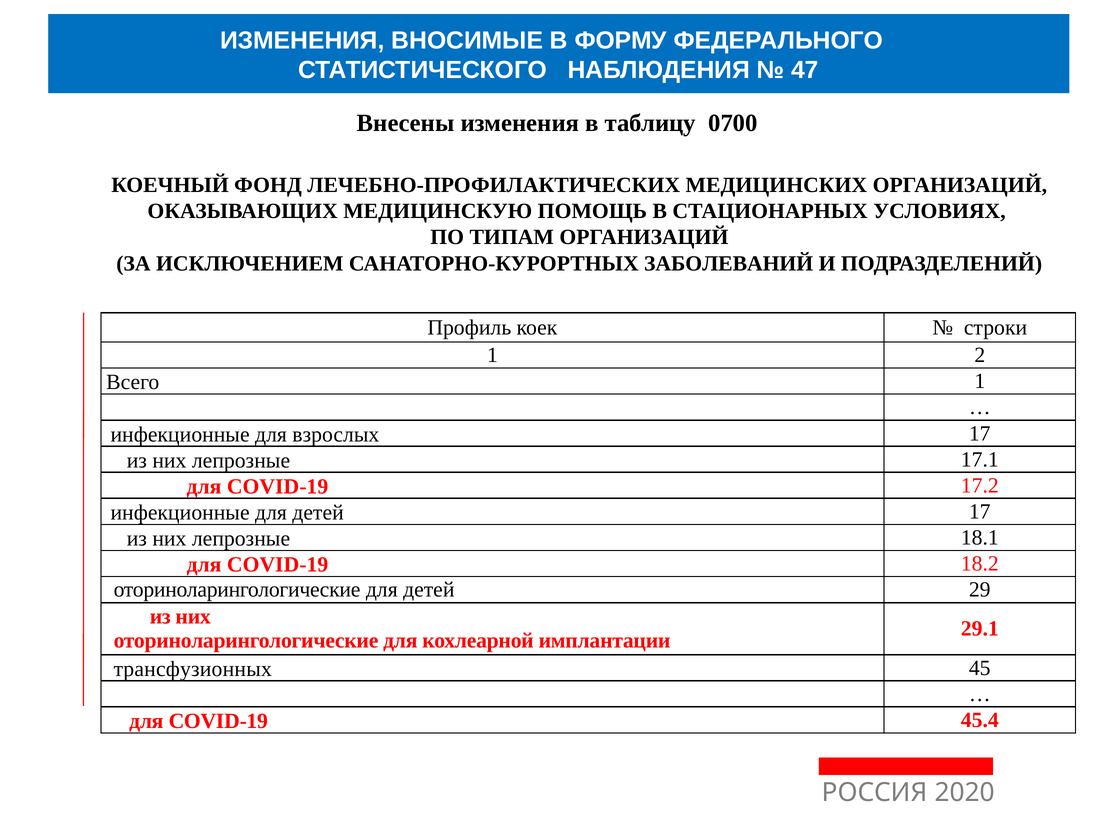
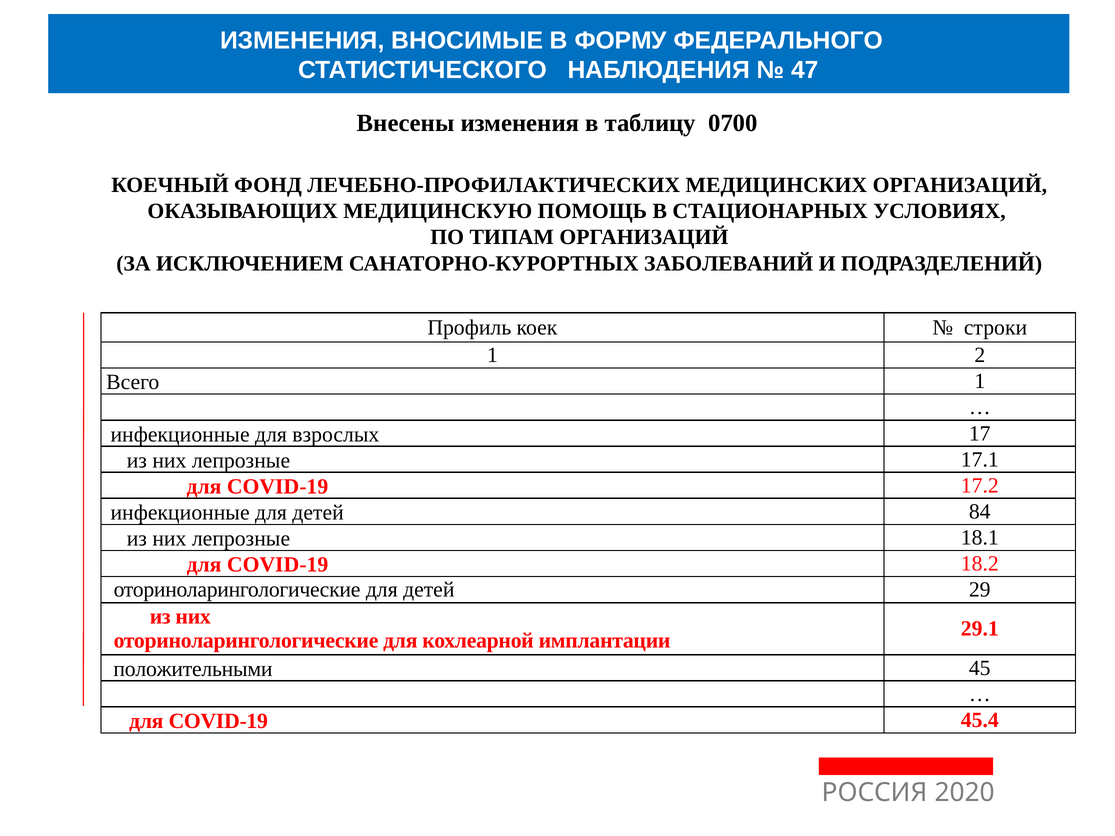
детей 17: 17 -> 84
трансфузионных: трансфузионных -> положительными
